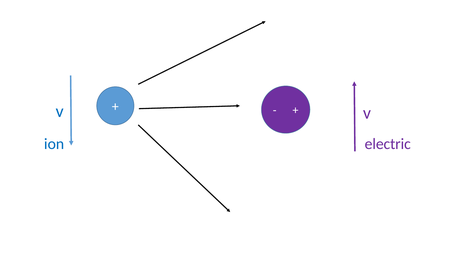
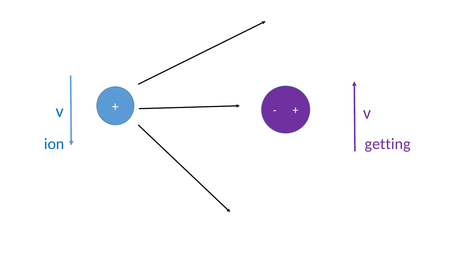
electric: electric -> getting
